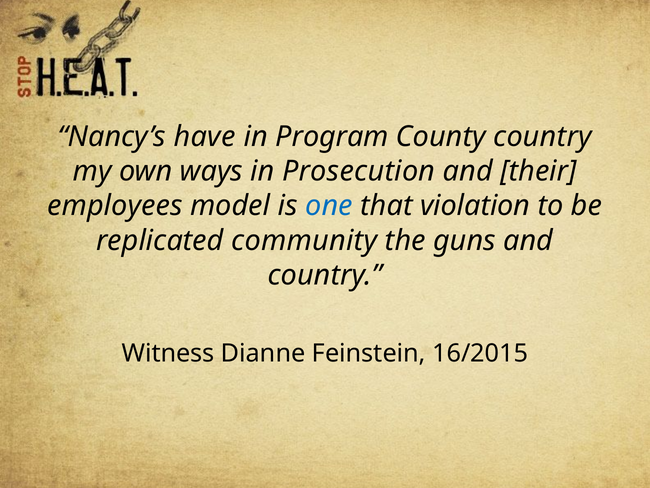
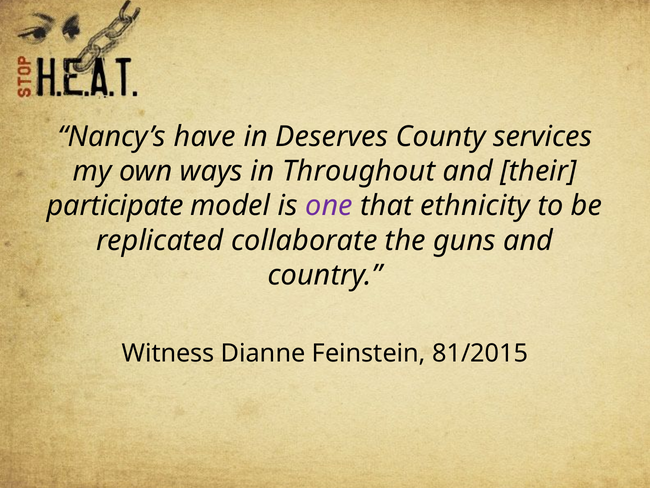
Program: Program -> Deserves
County country: country -> services
Prosecution: Prosecution -> Throughout
employees: employees -> participate
one colour: blue -> purple
violation: violation -> ethnicity
community: community -> collaborate
16/2015: 16/2015 -> 81/2015
